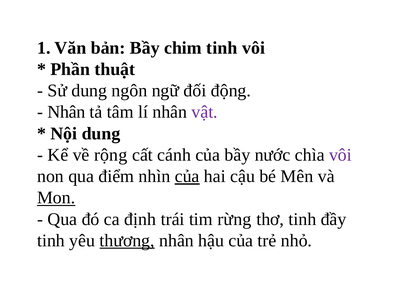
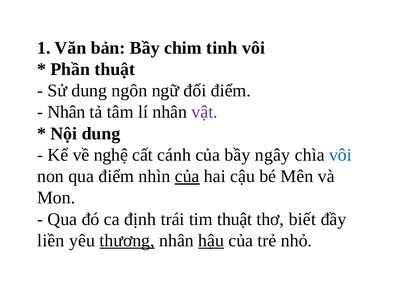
đối động: động -> điểm
rộng: rộng -> nghệ
nước: nước -> ngây
vôi at (340, 155) colour: purple -> blue
Mon underline: present -> none
tim rừng: rừng -> thuật
thơ tinh: tinh -> biết
tinh at (51, 240): tinh -> liền
hậu underline: none -> present
